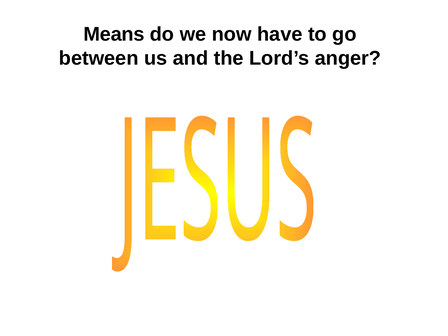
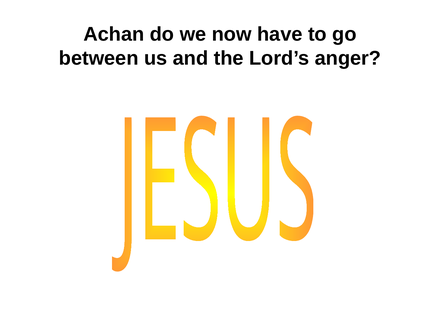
Means: Means -> Achan
